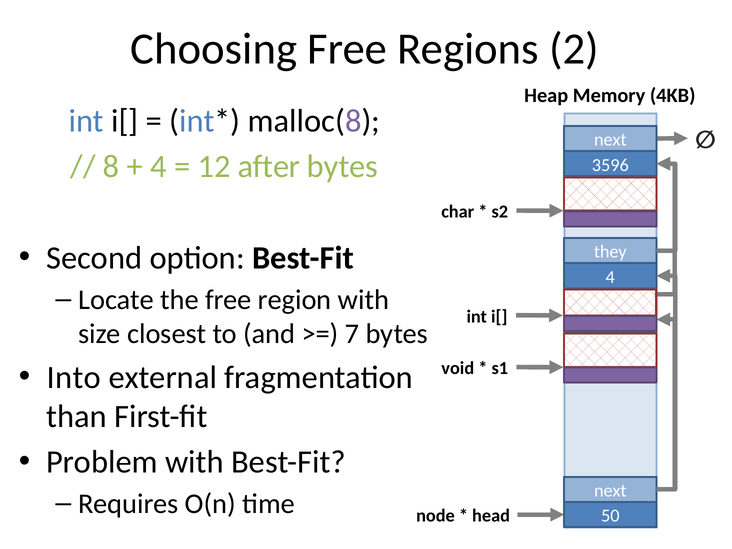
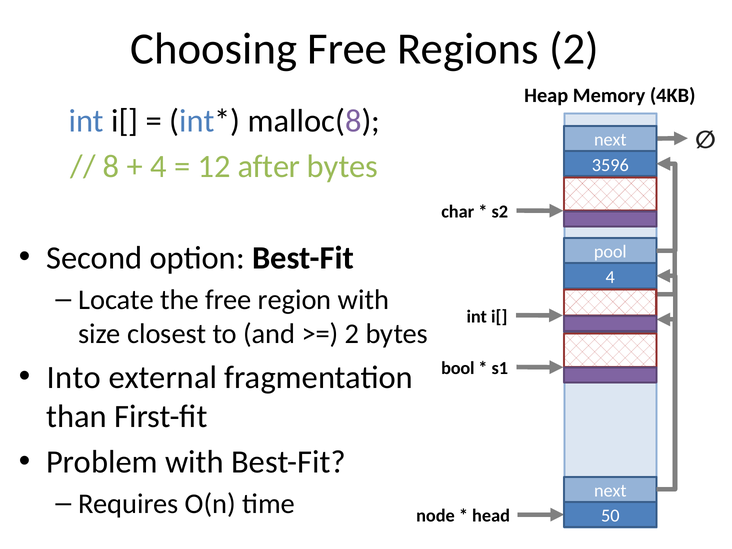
they: they -> pool
7 at (352, 334): 7 -> 2
void: void -> bool
